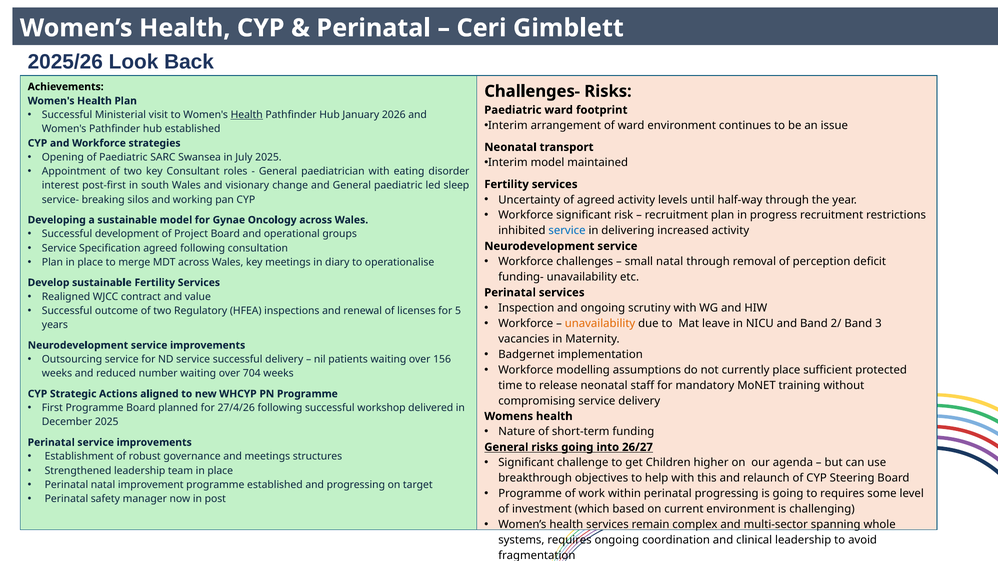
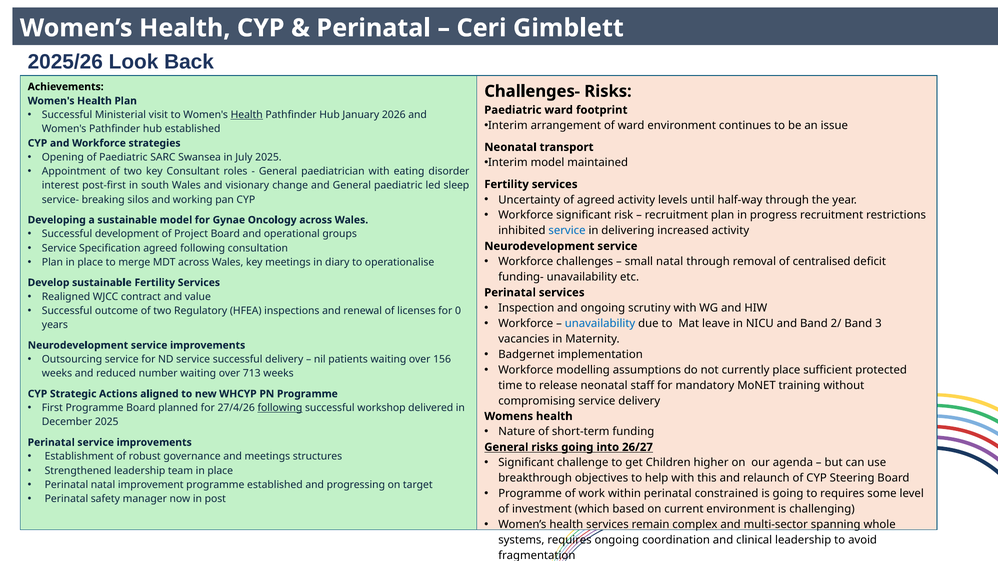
perception: perception -> centralised
5: 5 -> 0
unavailability at (600, 324) colour: orange -> blue
704: 704 -> 713
following at (280, 408) underline: none -> present
perinatal progressing: progressing -> constrained
